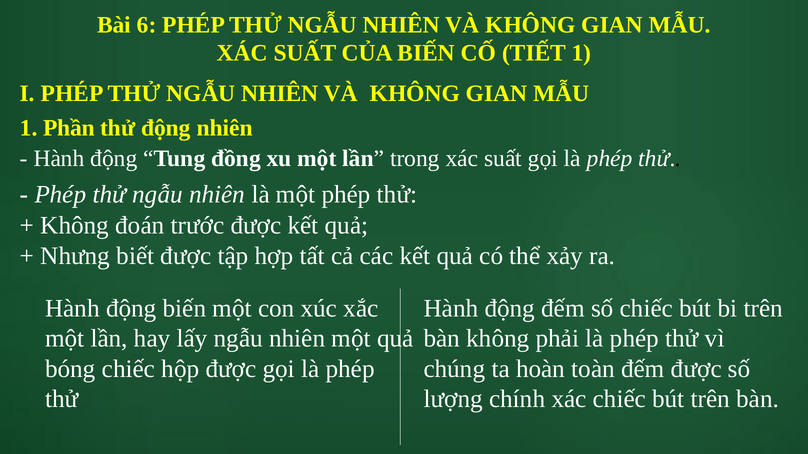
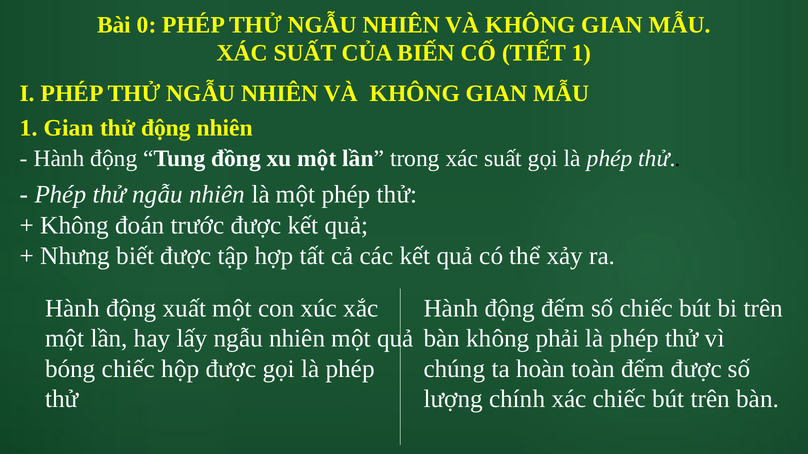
6: 6 -> 0
1 Phần: Phần -> Gian
động biến: biến -> xuất
